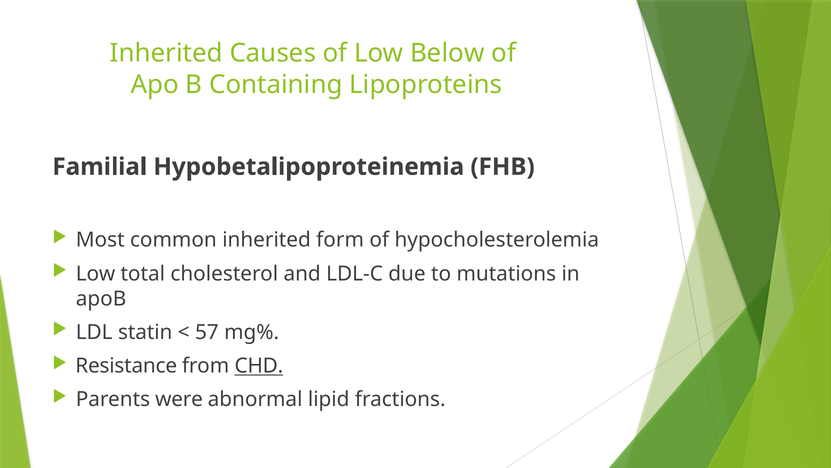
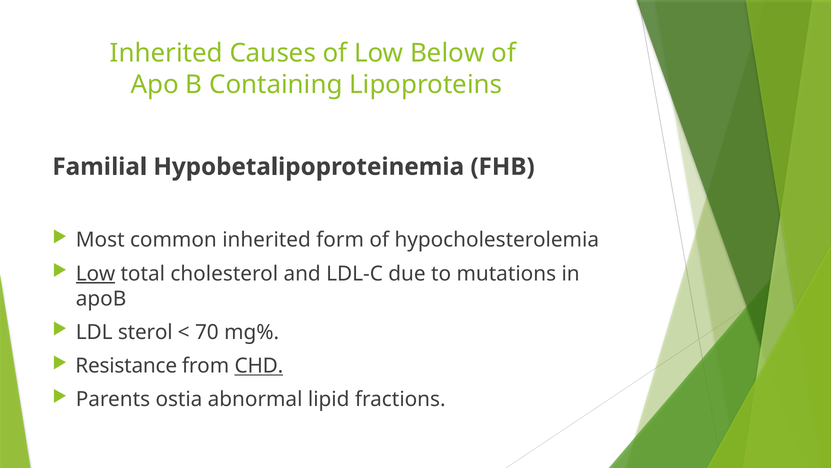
Low at (96, 273) underline: none -> present
statin: statin -> sterol
57: 57 -> 70
were: were -> ostia
